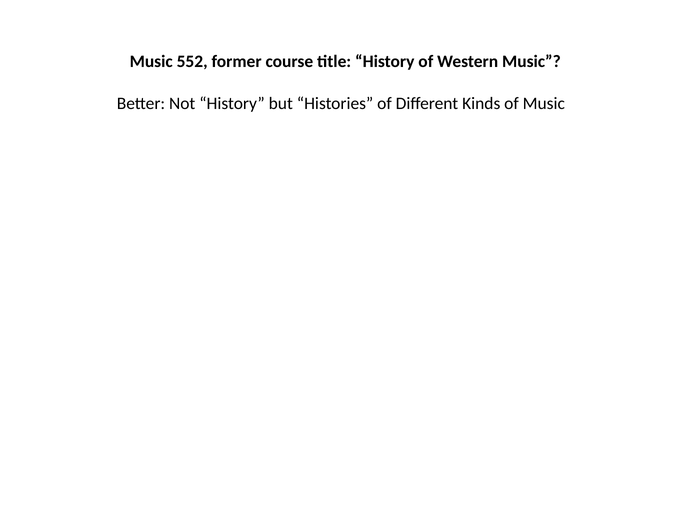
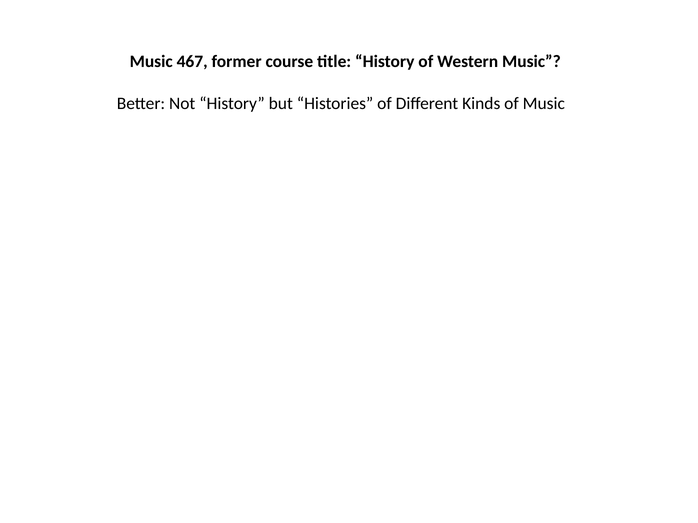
552: 552 -> 467
